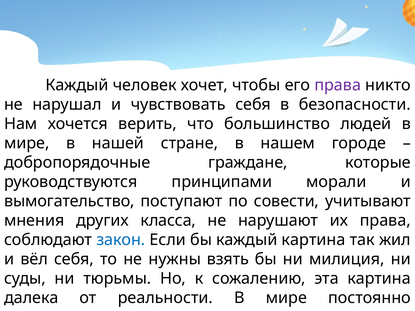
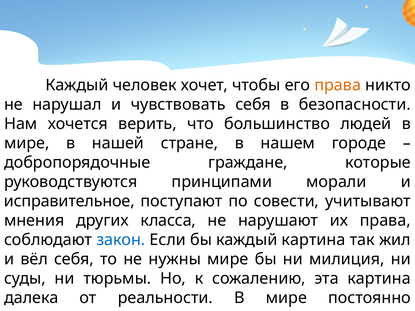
права at (338, 85) colour: purple -> orange
вымогательство: вымогательство -> исправительное
нужны взять: взять -> мире
